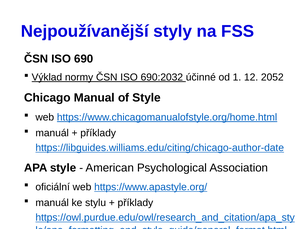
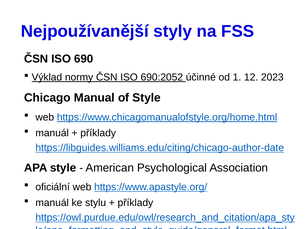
690:2032: 690:2032 -> 690:2052
2052: 2052 -> 2023
